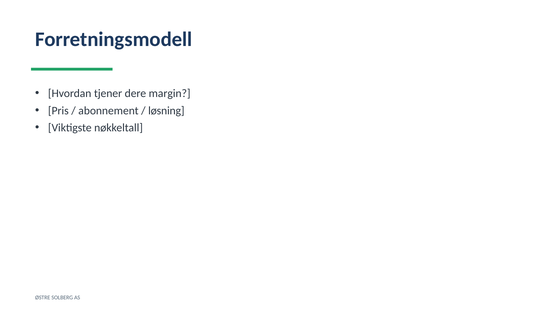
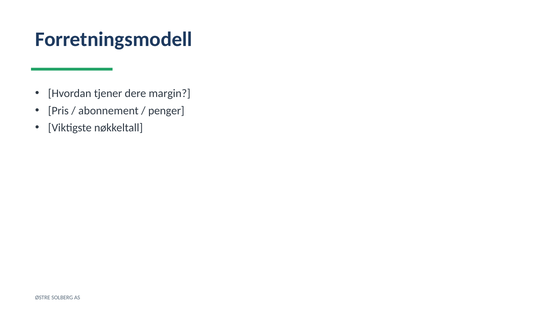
løsning: løsning -> penger
